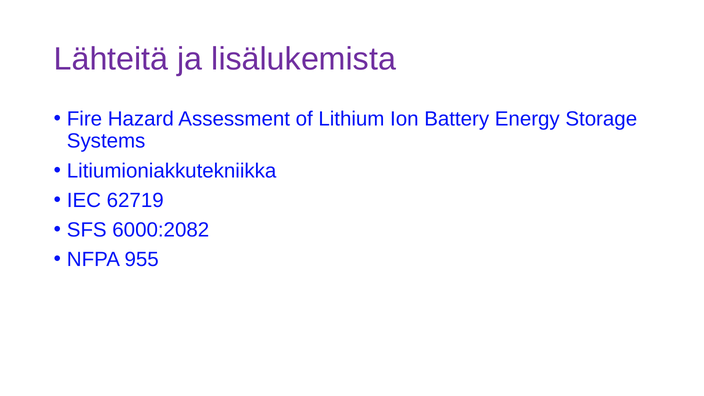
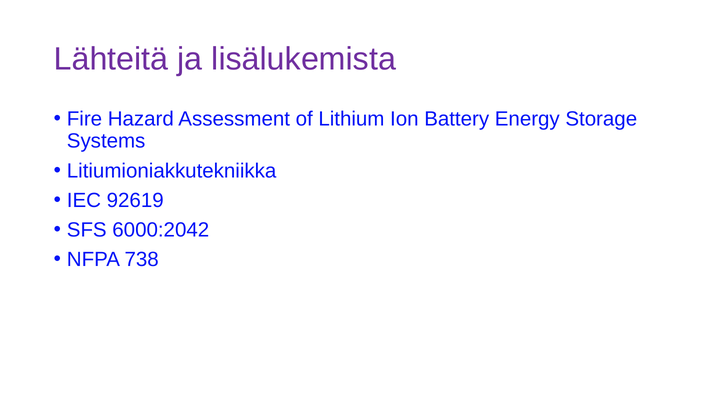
62719: 62719 -> 92619
6000:2082: 6000:2082 -> 6000:2042
955: 955 -> 738
